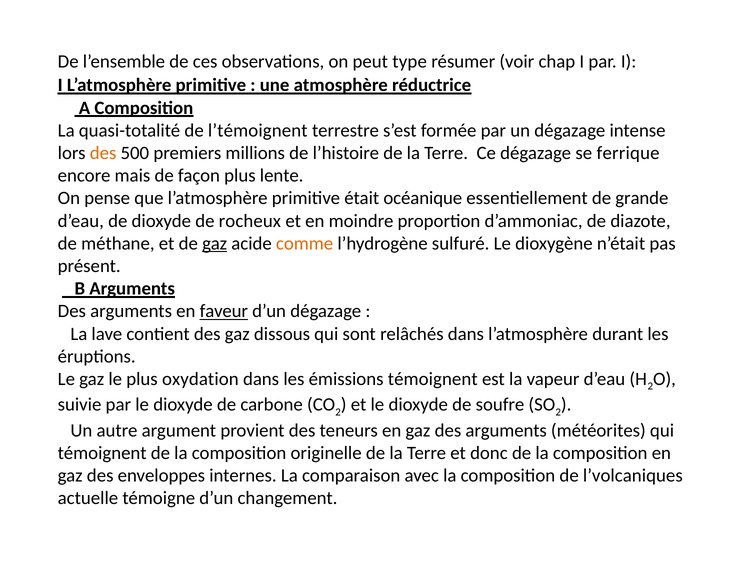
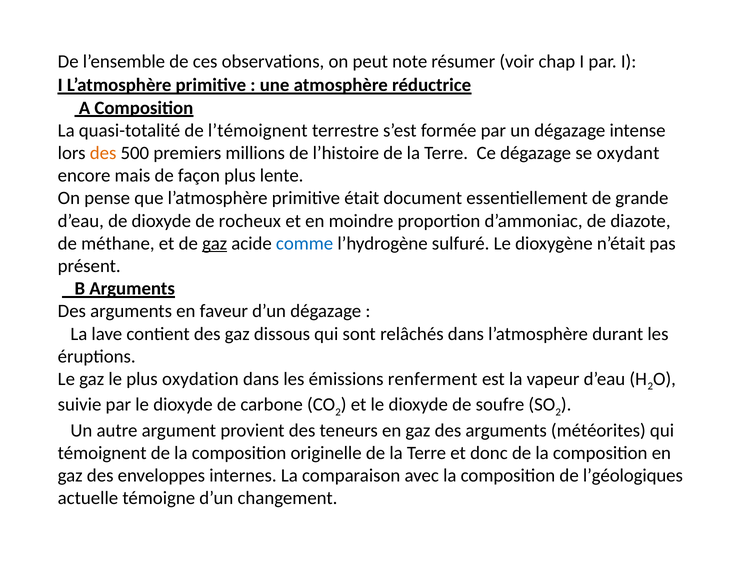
type: type -> note
ferrique: ferrique -> oxydant
océanique: océanique -> document
comme colour: orange -> blue
faveur underline: present -> none
émissions témoignent: témoignent -> renferment
l’volcaniques: l’volcaniques -> l’géologiques
